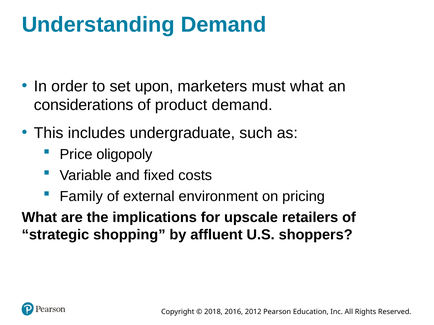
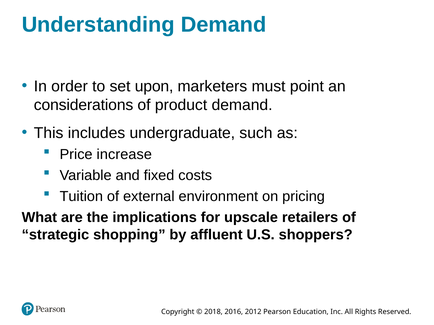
must what: what -> point
oligopoly: oligopoly -> increase
Family: Family -> Tuition
